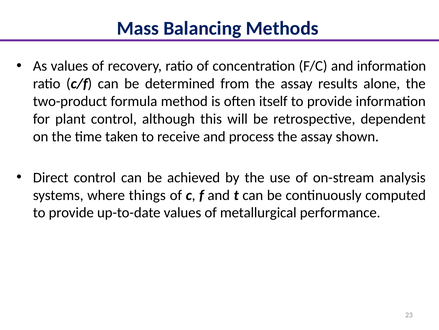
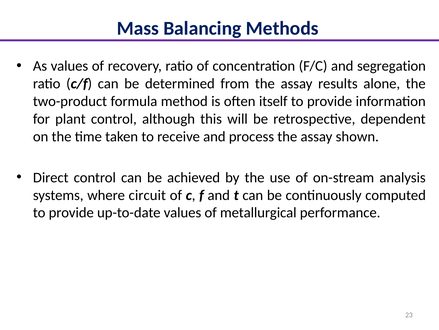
and information: information -> segregation
things: things -> circuit
